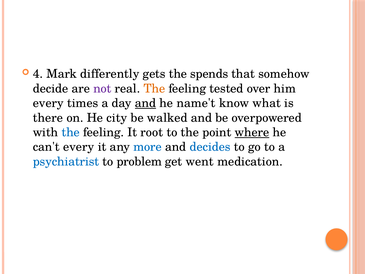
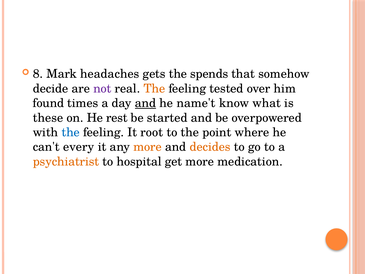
4: 4 -> 8
differently: differently -> headaches
every at (48, 103): every -> found
there: there -> these
city: city -> rest
walked: walked -> started
where underline: present -> none
more at (147, 147) colour: blue -> orange
decides colour: blue -> orange
psychiatrist colour: blue -> orange
problem: problem -> hospital
get went: went -> more
